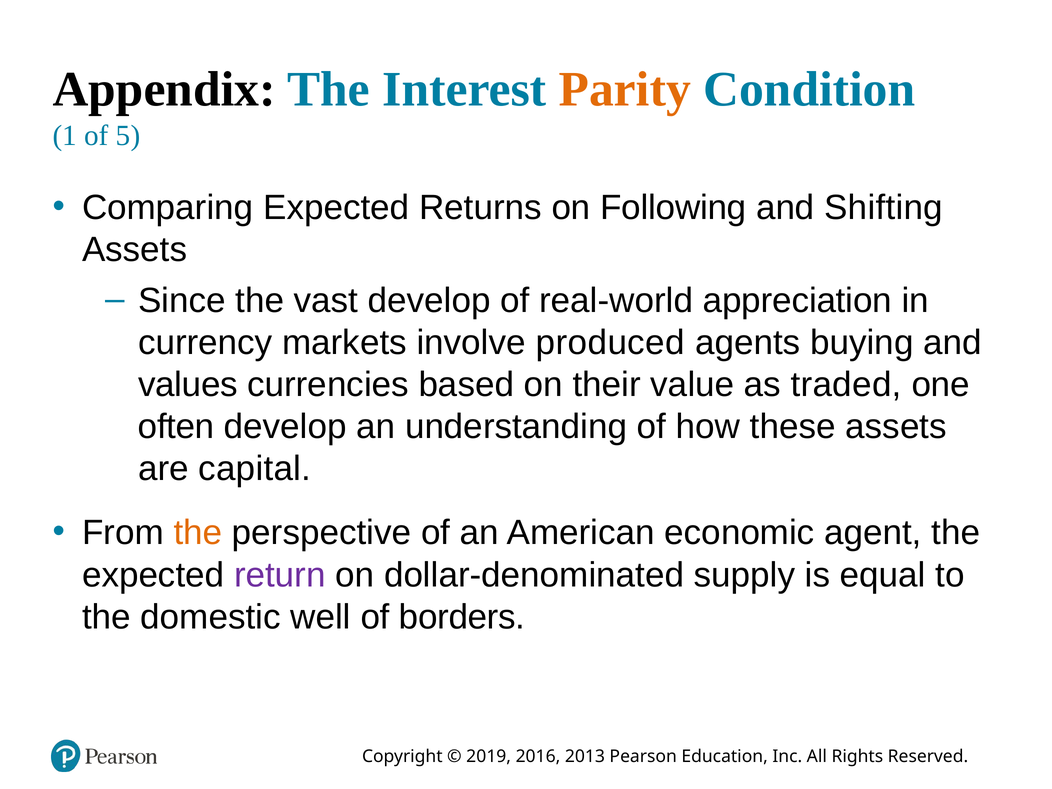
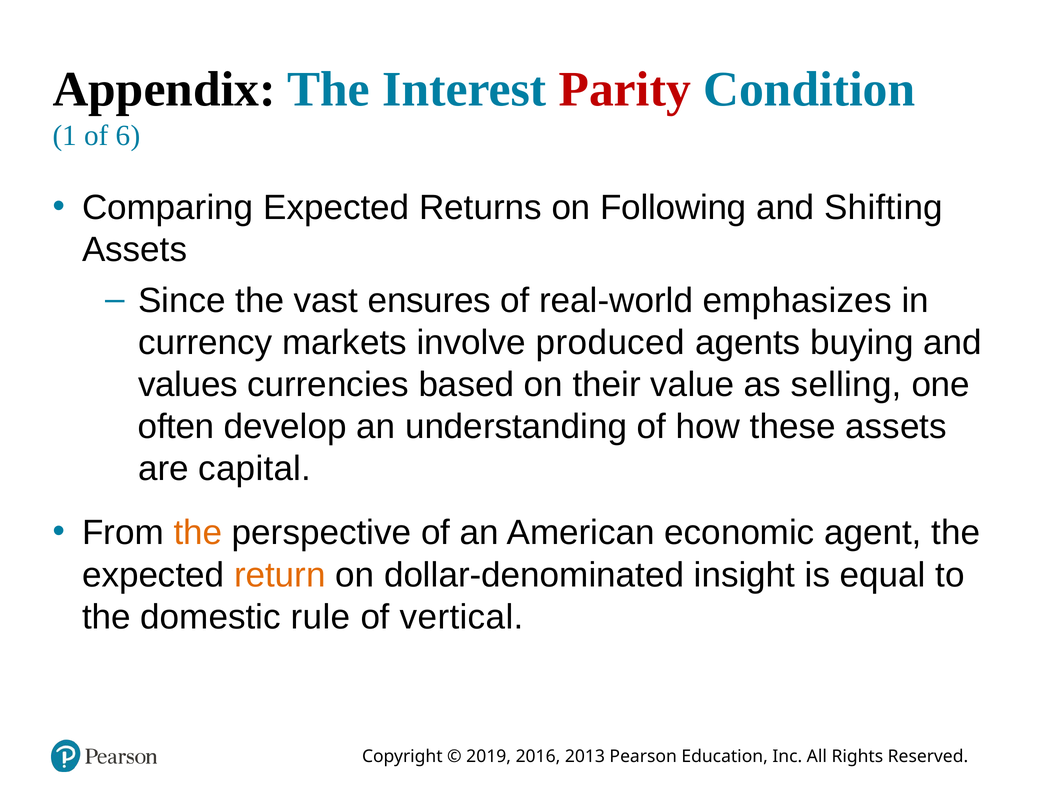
Parity colour: orange -> red
5: 5 -> 6
vast develop: develop -> ensures
appreciation: appreciation -> emphasizes
traded: traded -> selling
return colour: purple -> orange
supply: supply -> insight
well: well -> rule
borders: borders -> vertical
